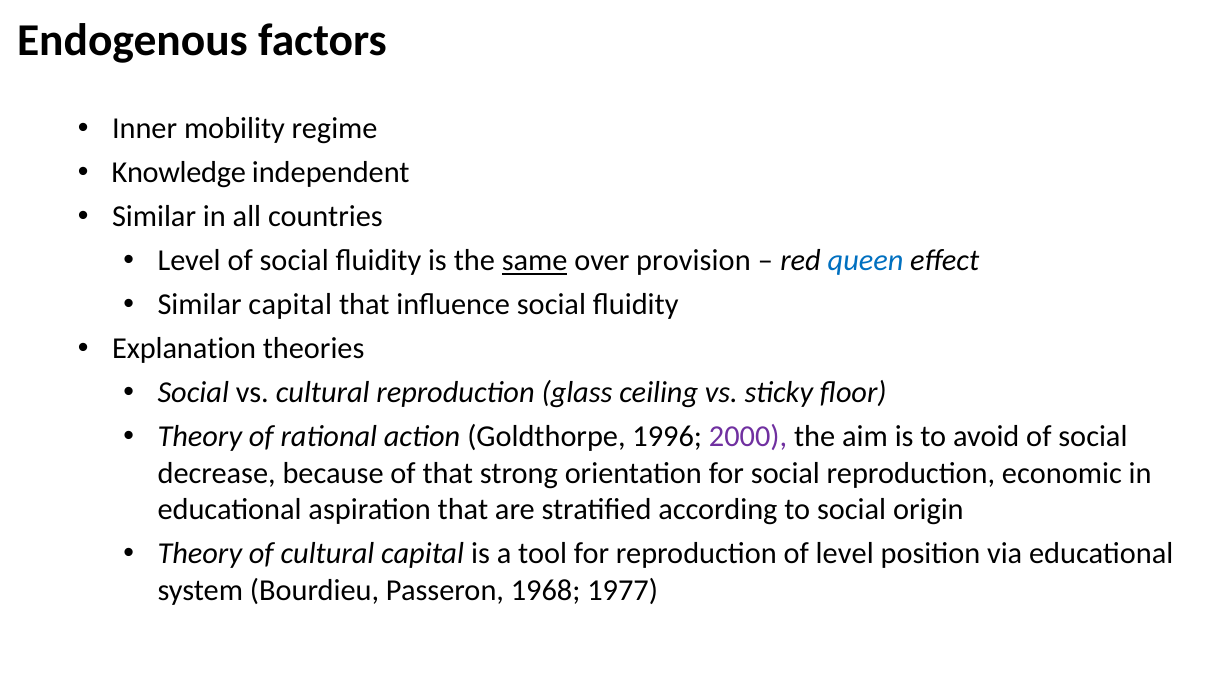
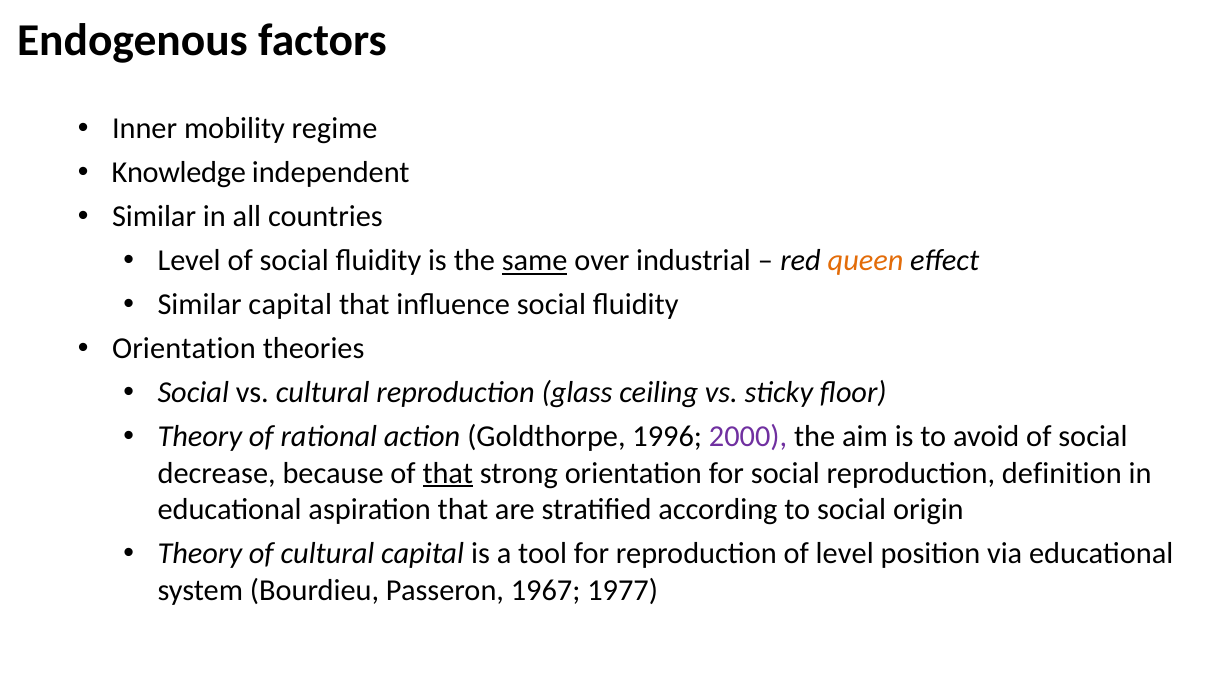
provision: provision -> industrial
queen colour: blue -> orange
Explanation at (184, 349): Explanation -> Orientation
that at (448, 473) underline: none -> present
economic: economic -> definition
1968: 1968 -> 1967
